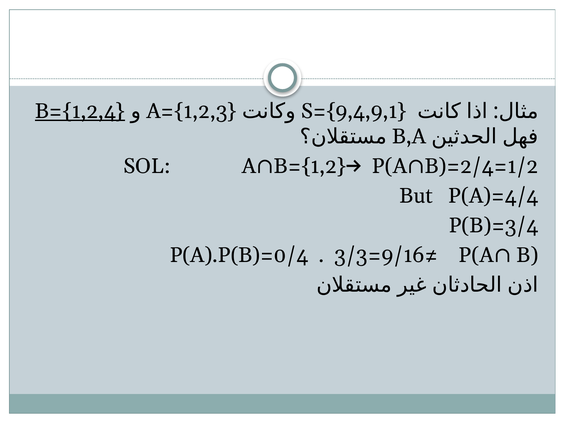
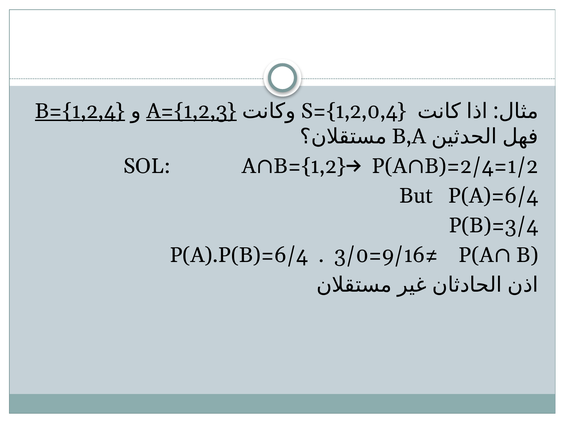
A={1,2,3 underline: none -> present
S={9,4,9,1: S={9,4,9,1 -> S={1,2,0,4
P(A)=4/4: P(A)=4/4 -> P(A)=6/4
P(A).P(B)=0/4: P(A).P(B)=0/4 -> P(A).P(B)=6/4
3/3=9/16≠: 3/3=9/16≠ -> 3/0=9/16≠
